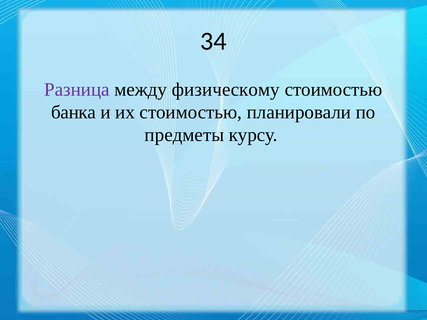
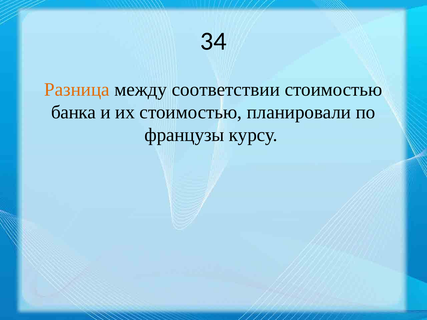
Разница colour: purple -> orange
физическому: физическому -> соответствии
предметы: предметы -> французы
